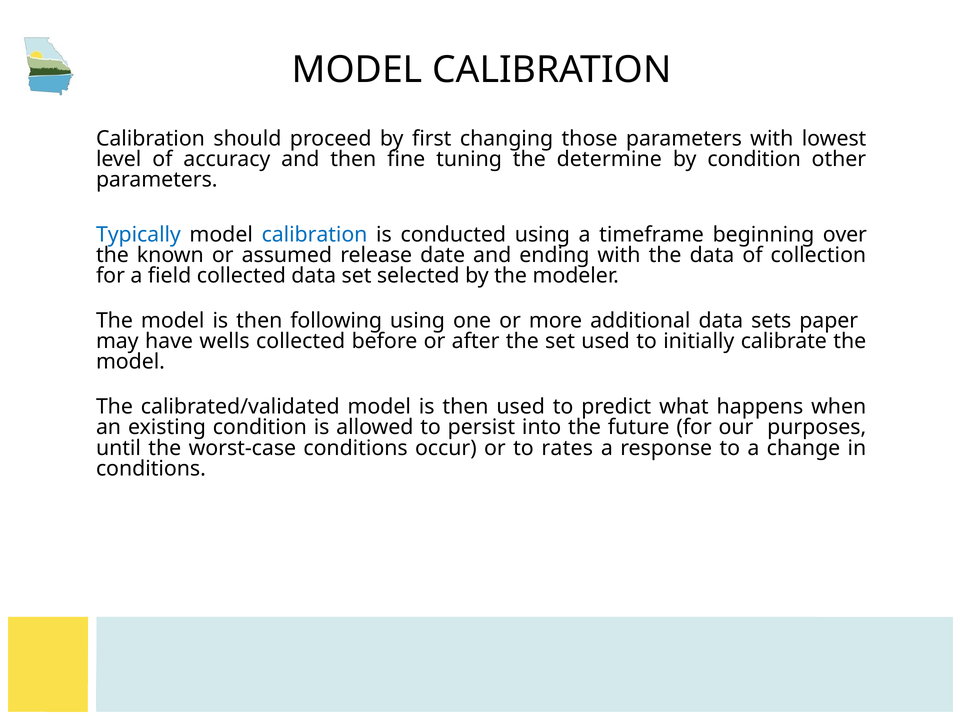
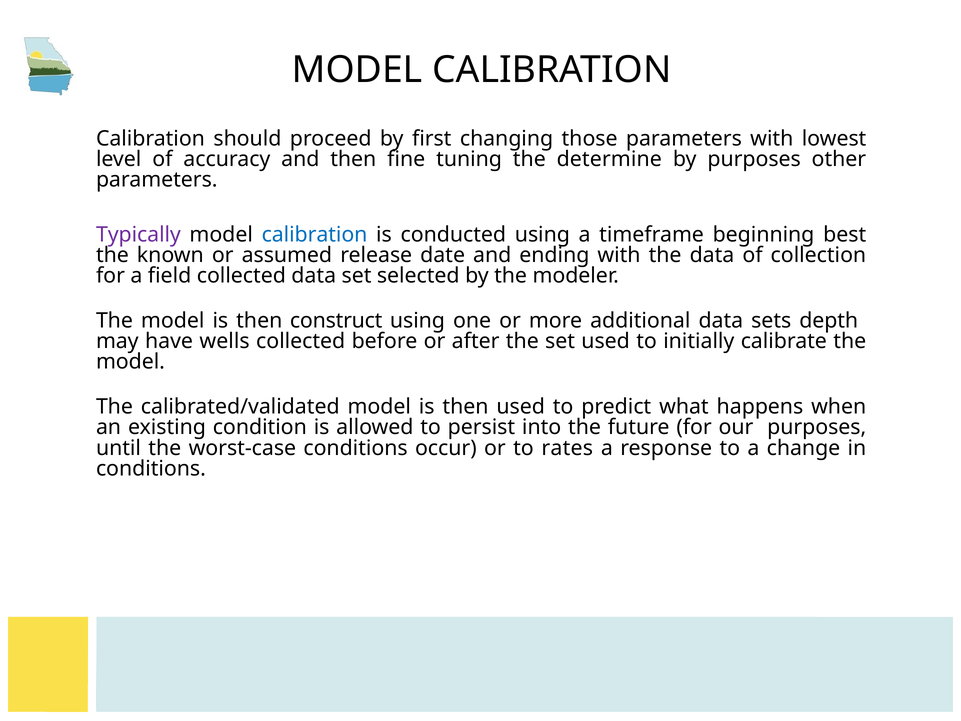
by condition: condition -> purposes
Typically colour: blue -> purple
over: over -> best
following: following -> construct
paper: paper -> depth
